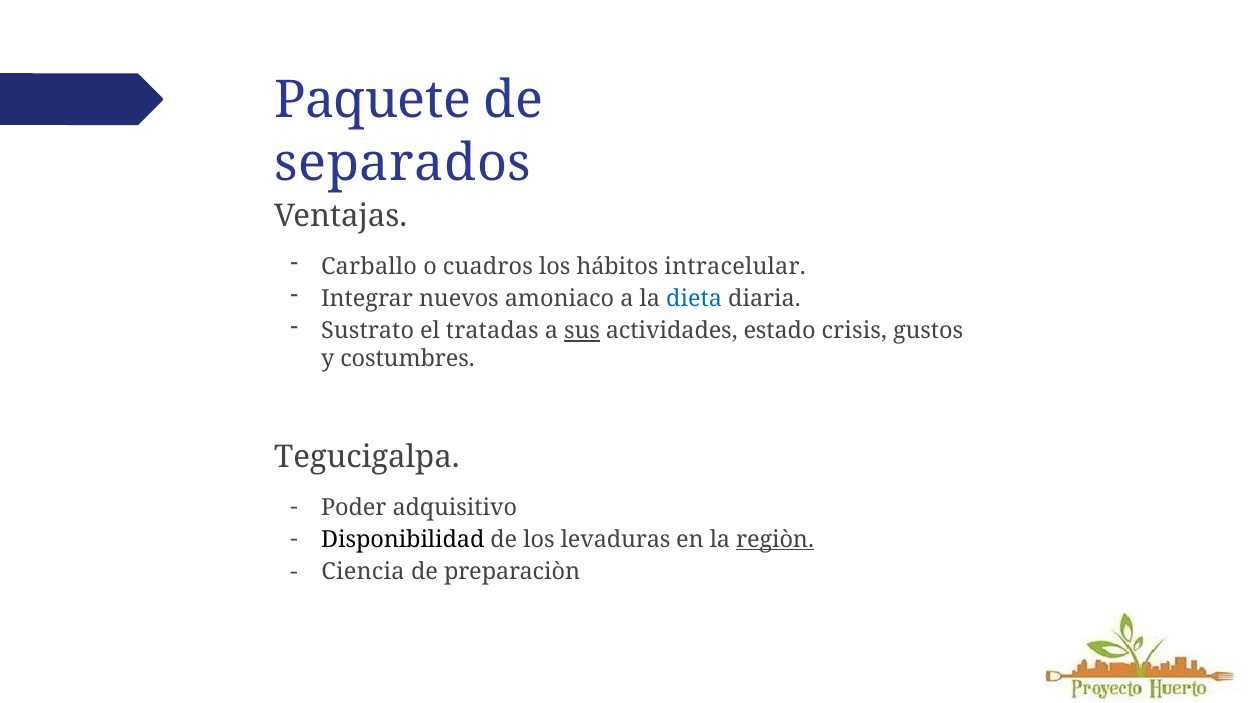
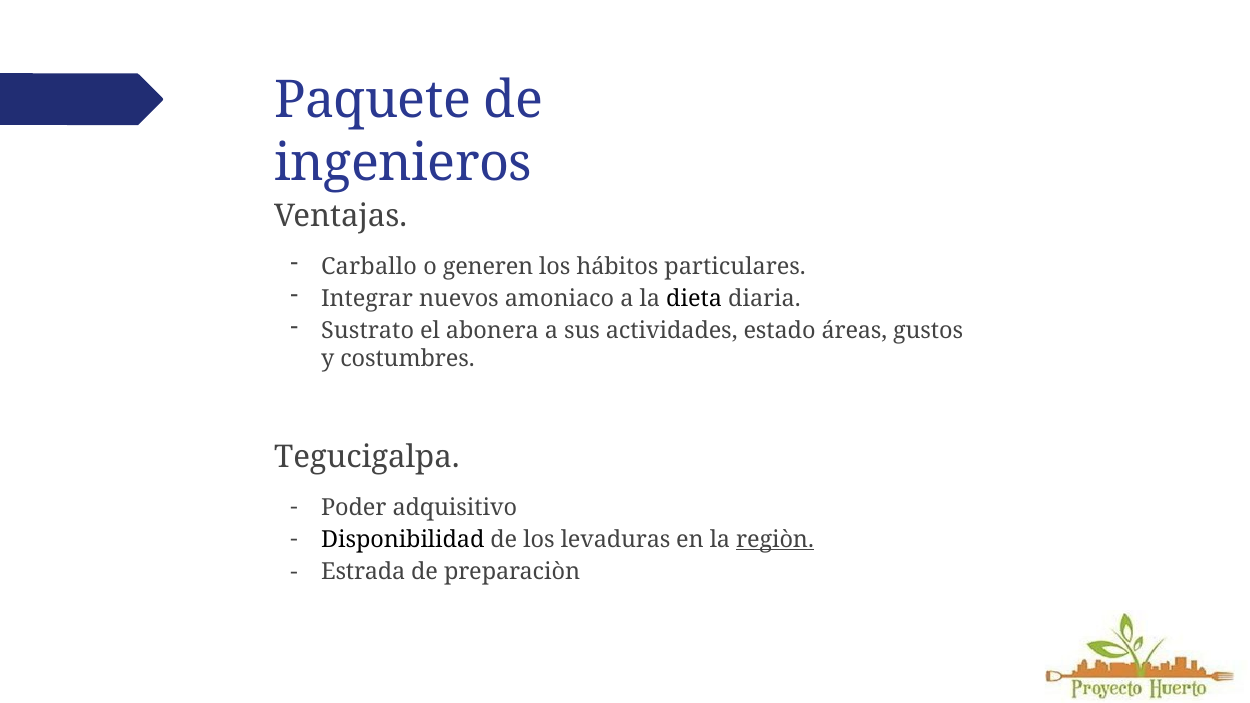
separados: separados -> ingenieros
cuadros: cuadros -> generen
intracelular: intracelular -> particulares
dieta colour: blue -> black
tratadas: tratadas -> abonera
sus underline: present -> none
crisis: crisis -> áreas
Ciencia: Ciencia -> Estrada
